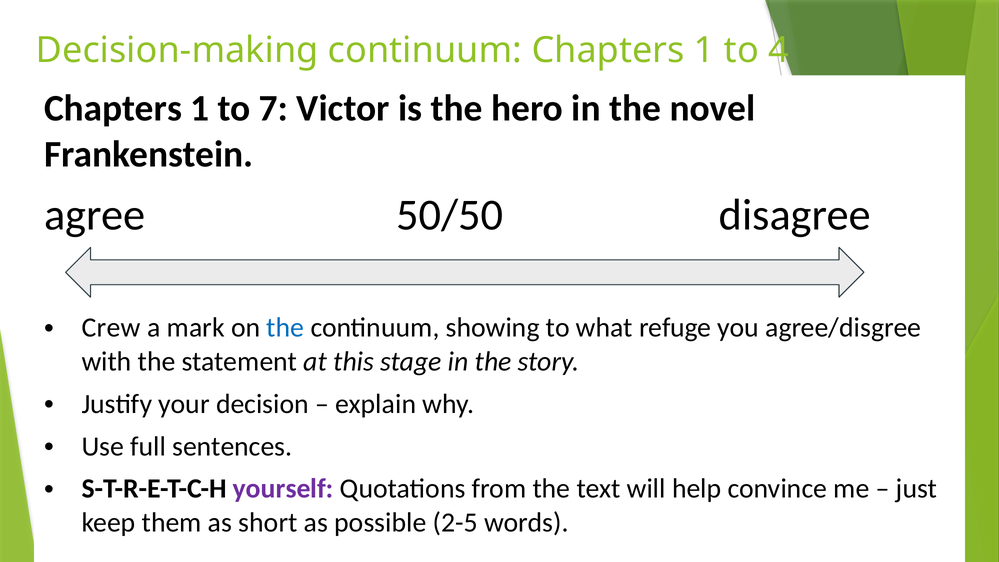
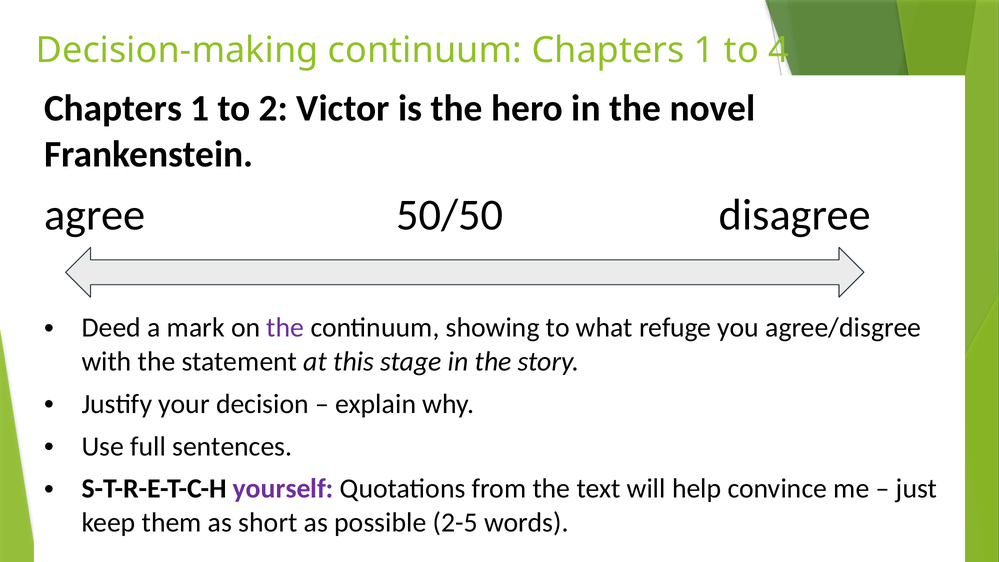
7: 7 -> 2
Crew: Crew -> Deed
the at (285, 328) colour: blue -> purple
